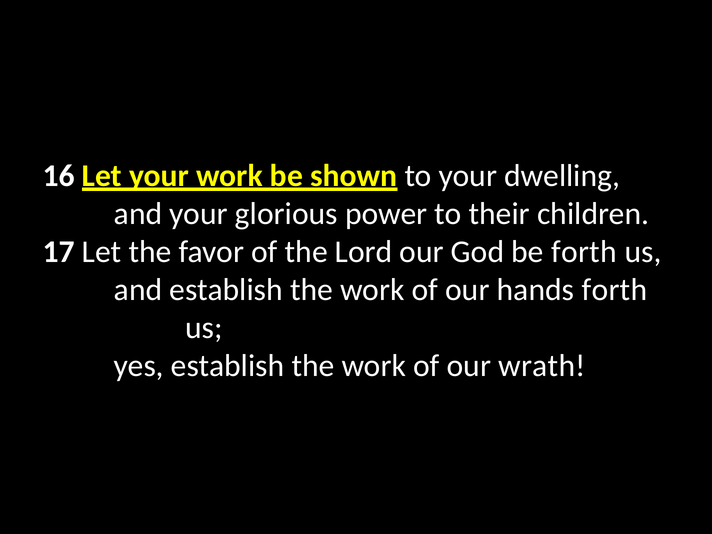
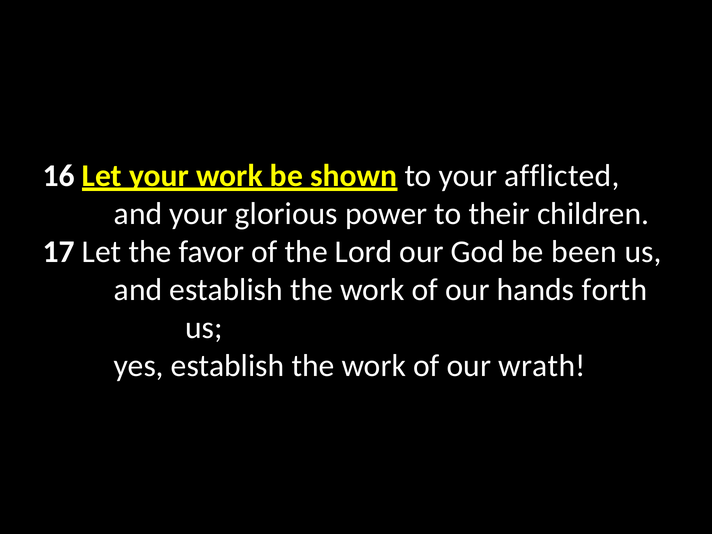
dwelling: dwelling -> afflicted
be forth: forth -> been
